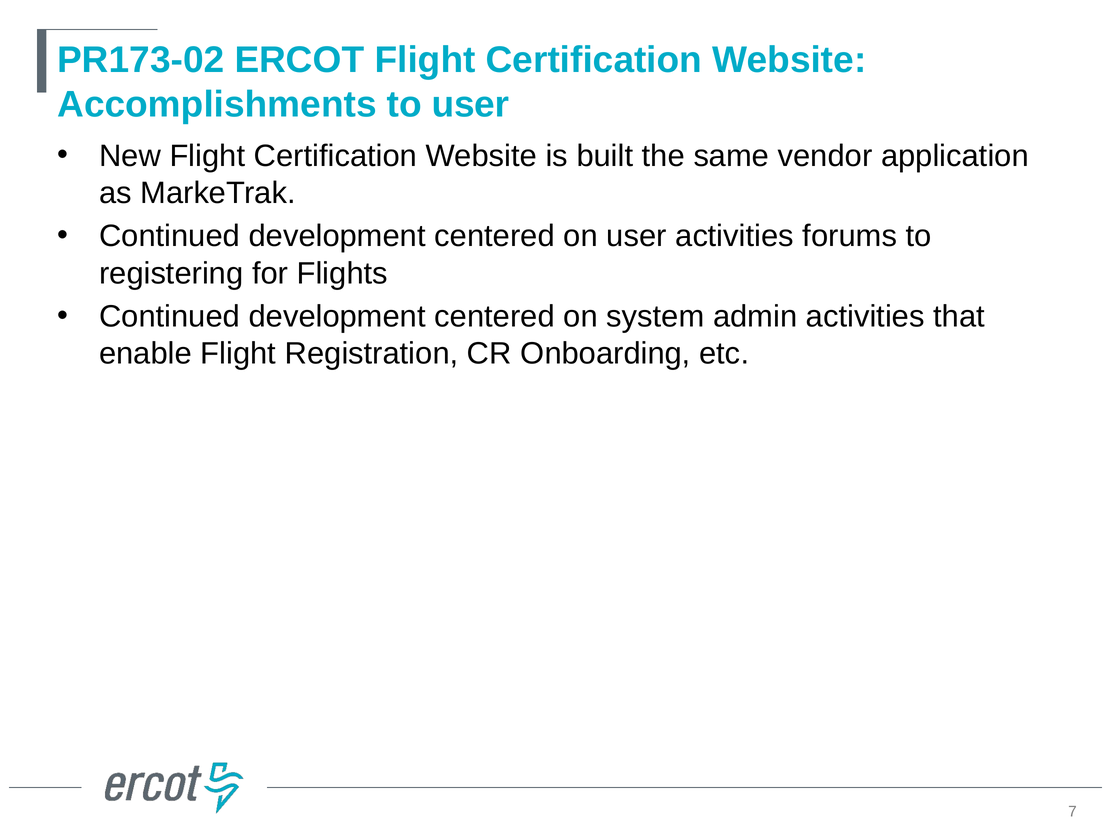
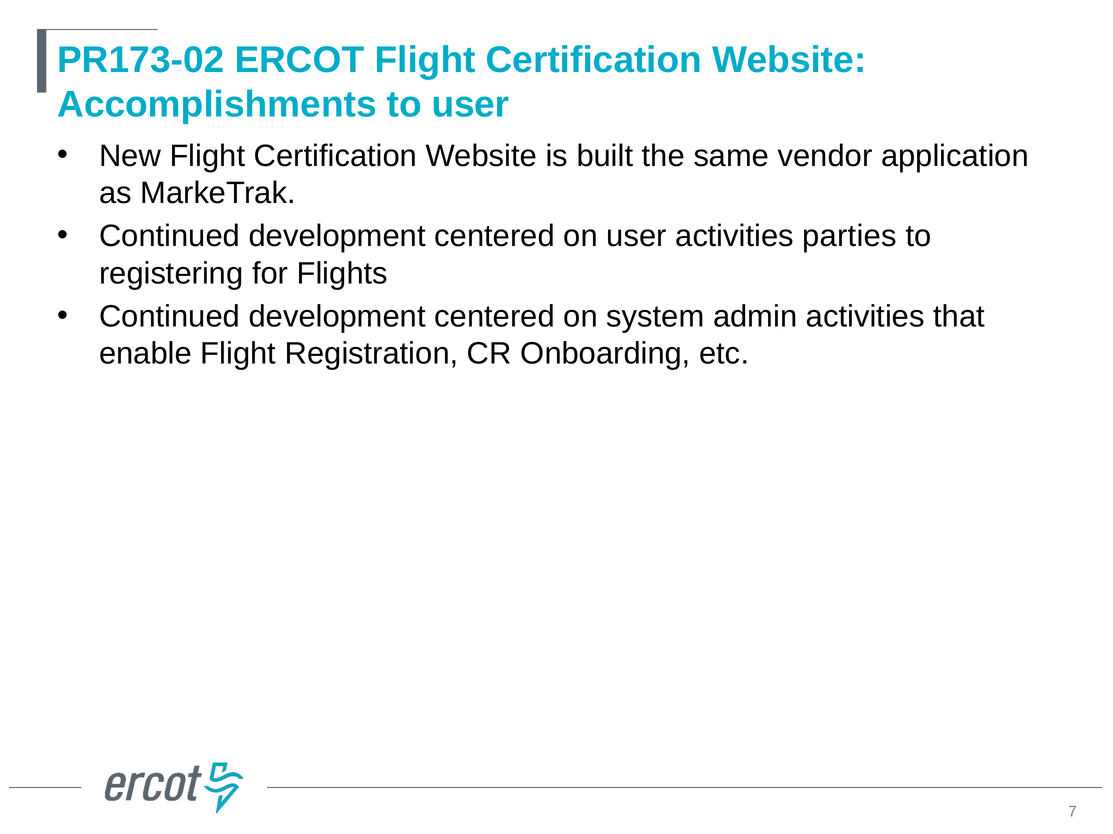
forums: forums -> parties
